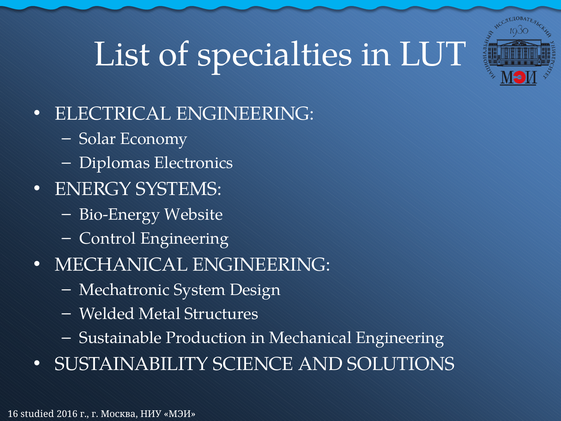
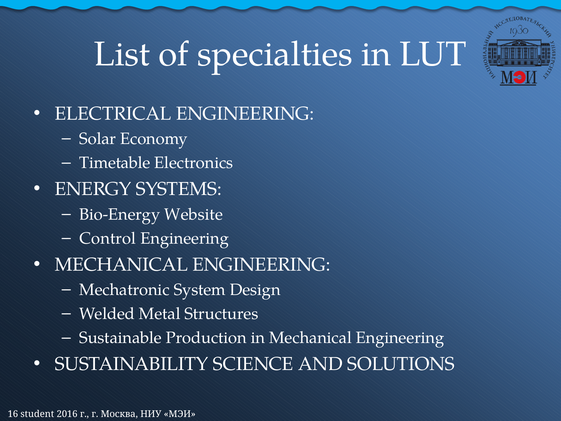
Diplomas: Diplomas -> Timetable
studied: studied -> student
